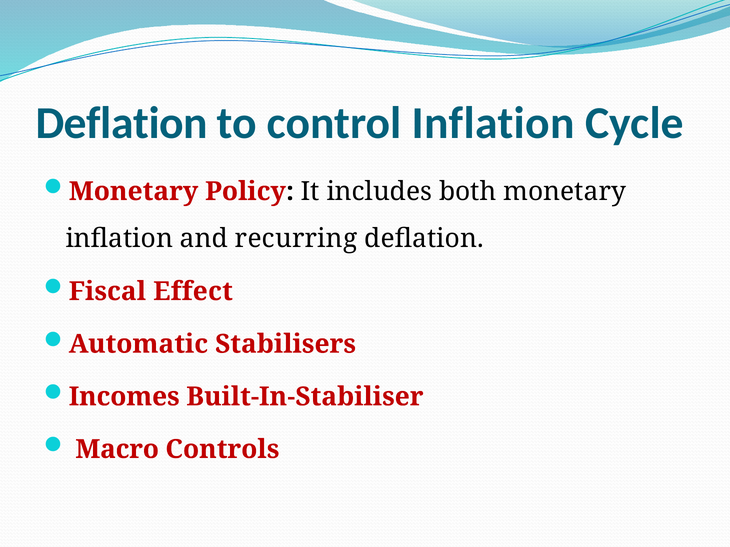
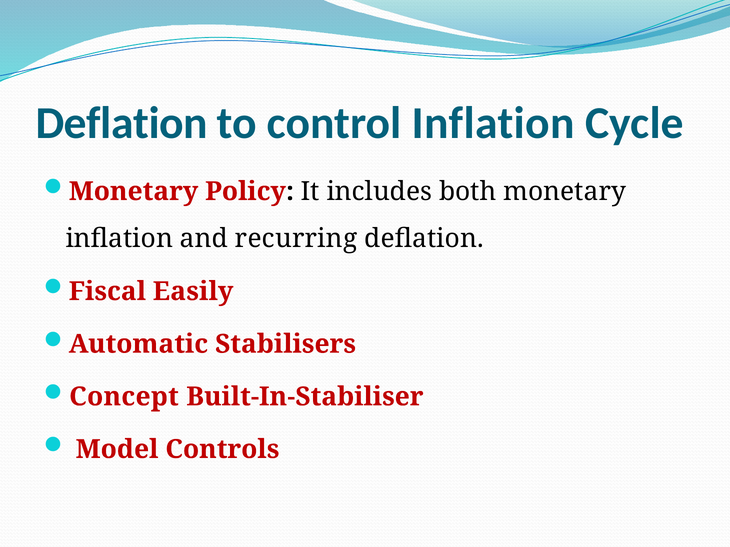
Effect: Effect -> Easily
Incomes: Incomes -> Concept
Macro: Macro -> Model
